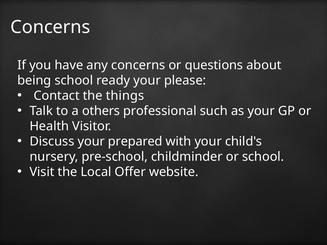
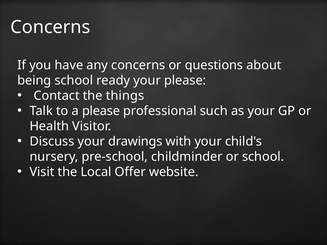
a others: others -> please
prepared: prepared -> drawings
